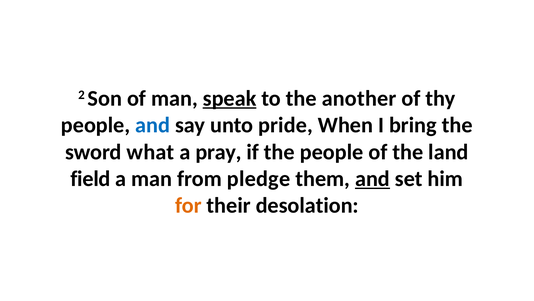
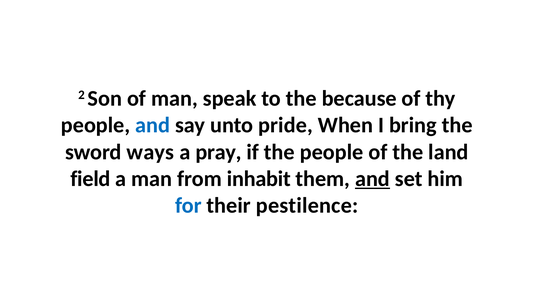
speak underline: present -> none
another: another -> because
what: what -> ways
pledge: pledge -> inhabit
for colour: orange -> blue
desolation: desolation -> pestilence
